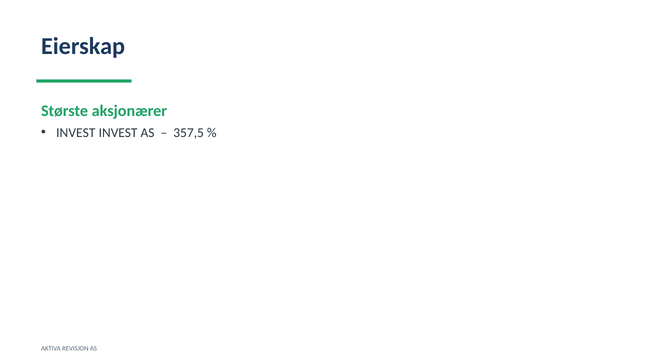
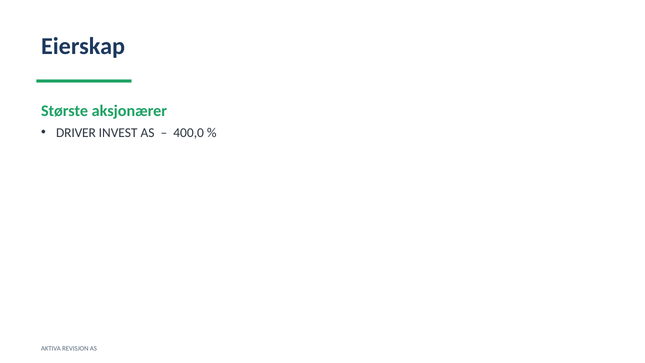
INVEST at (76, 133): INVEST -> DRIVER
357,5: 357,5 -> 400,0
